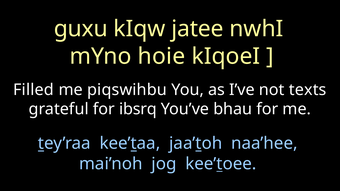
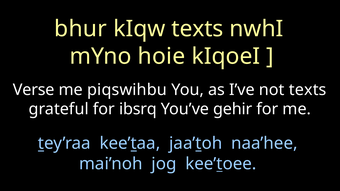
guxu: guxu -> bhur
kIqw jatee: jatee -> texts
Filled: Filled -> Verse
bhau: bhau -> gehir
